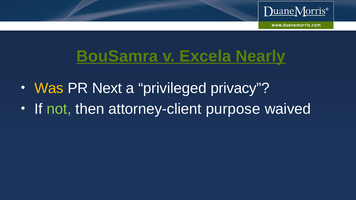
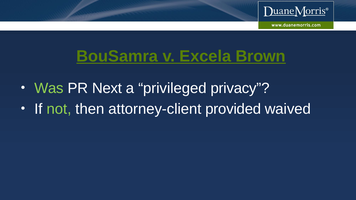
Nearly: Nearly -> Brown
Was colour: yellow -> light green
purpose: purpose -> provided
